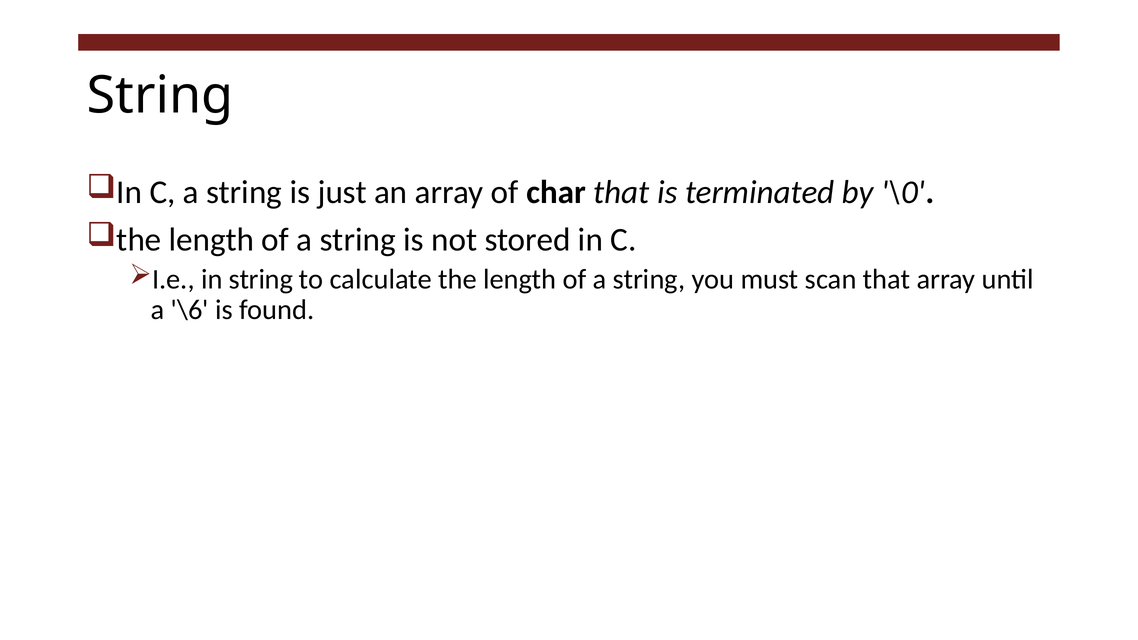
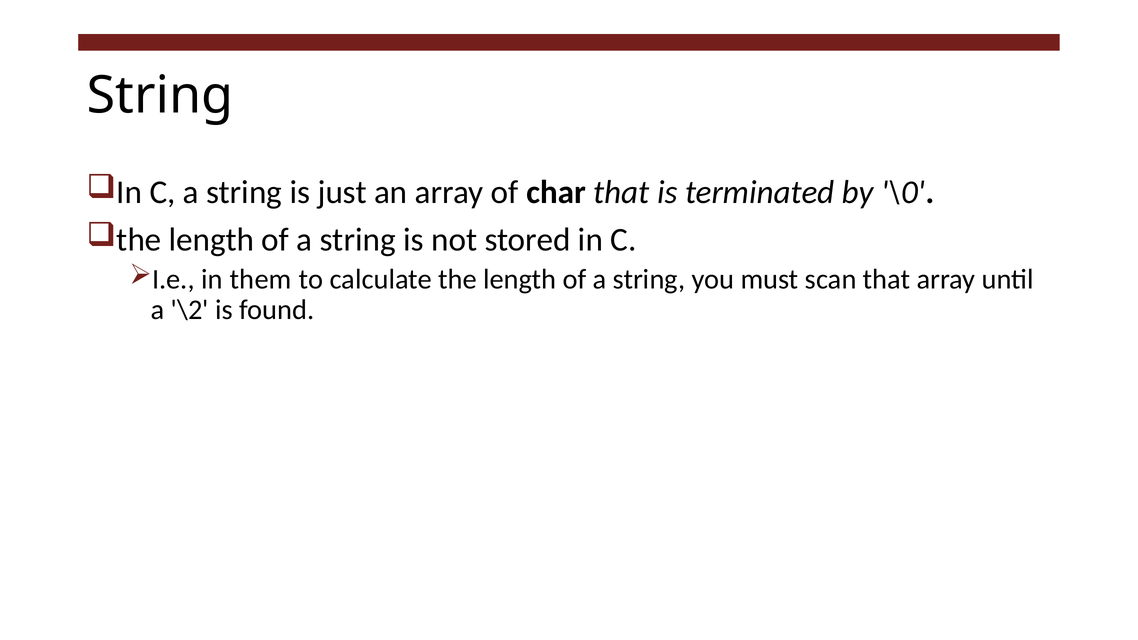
in string: string -> them
\6: \6 -> \2
